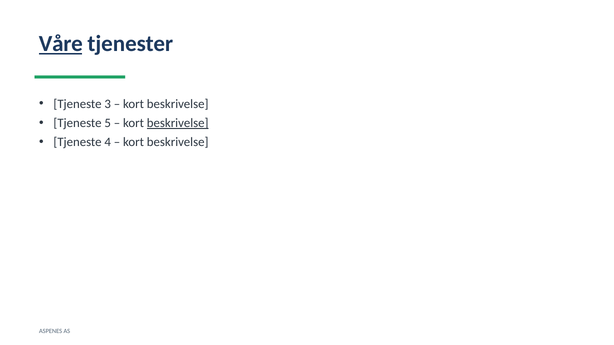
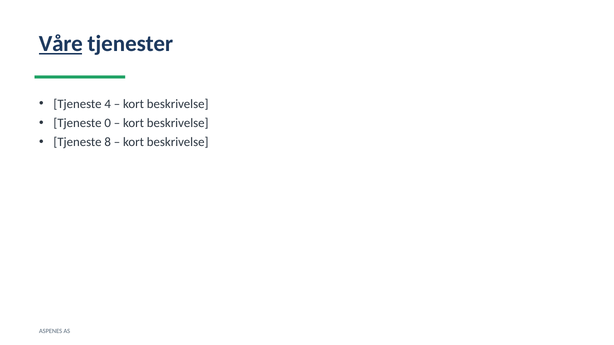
3: 3 -> 4
5: 5 -> 0
beskrivelse at (178, 123) underline: present -> none
4: 4 -> 8
